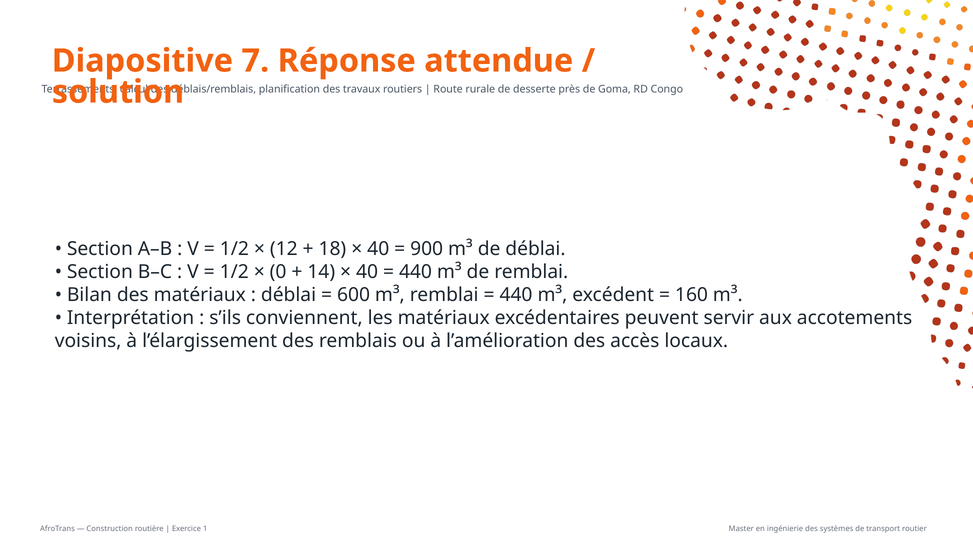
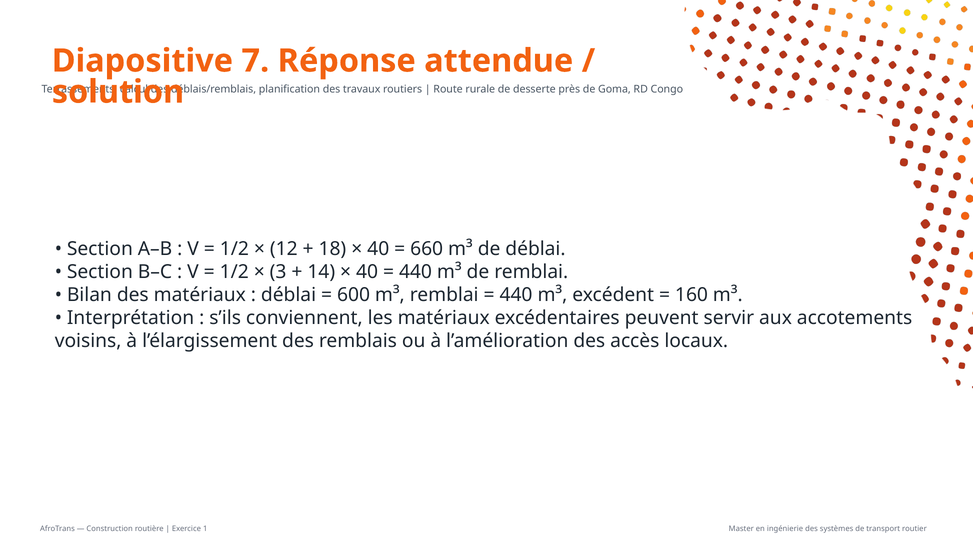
900: 900 -> 660
0: 0 -> 3
